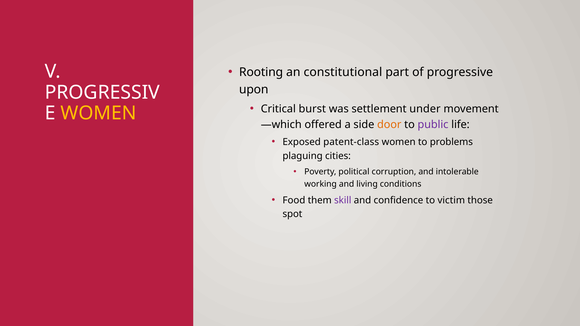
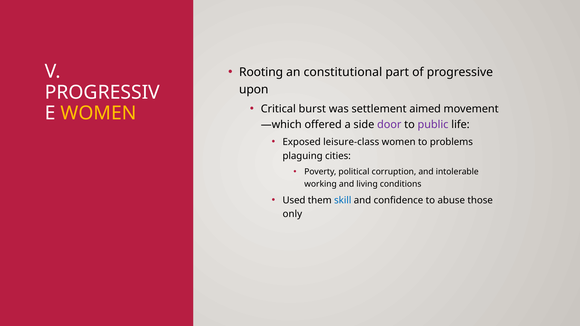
under: under -> aimed
door colour: orange -> purple
patent-class: patent-class -> leisure-class
Food: Food -> Used
skill colour: purple -> blue
victim: victim -> abuse
spot: spot -> only
